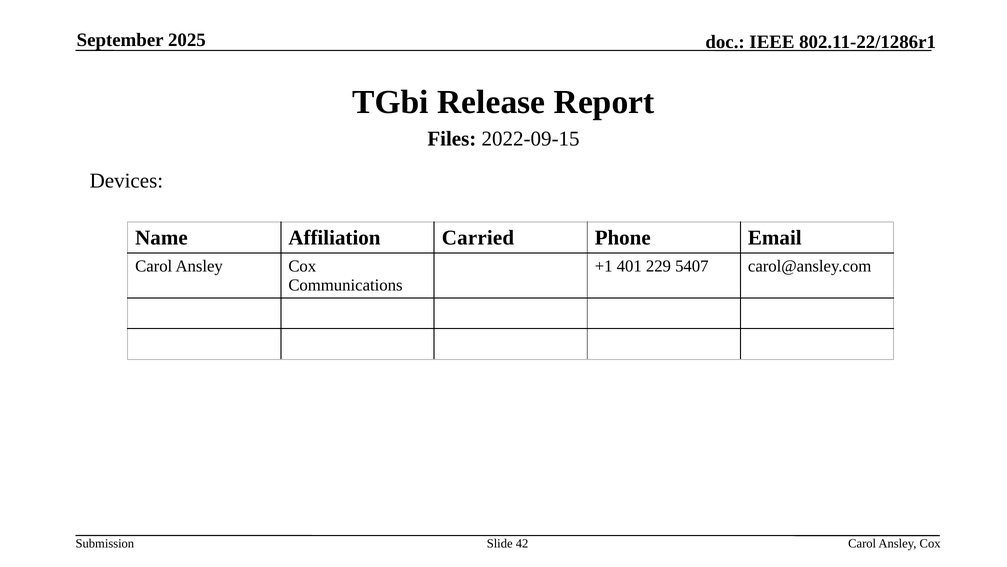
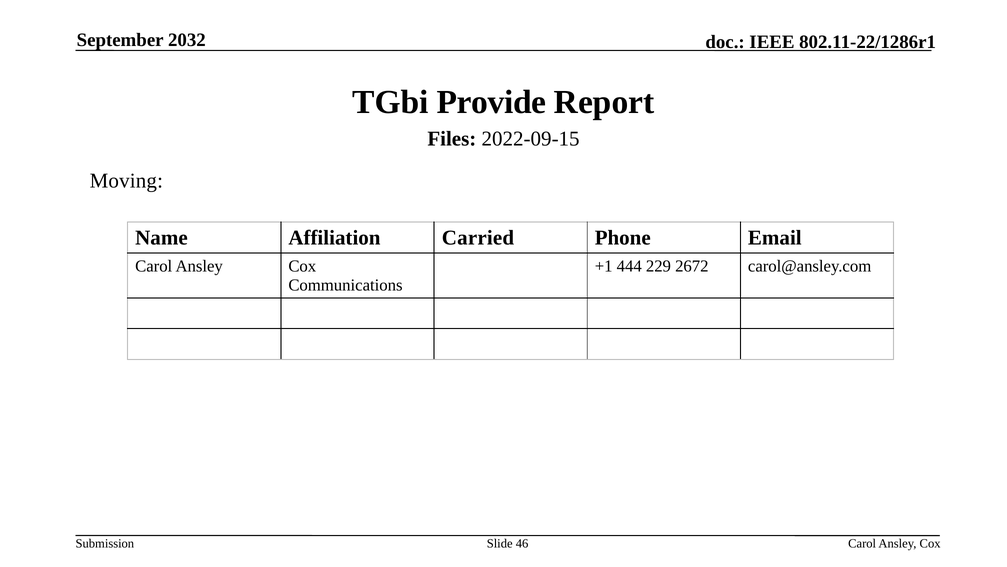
2025: 2025 -> 2032
Release: Release -> Provide
Devices: Devices -> Moving
401: 401 -> 444
5407: 5407 -> 2672
42: 42 -> 46
